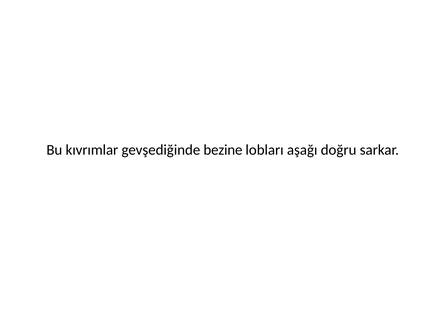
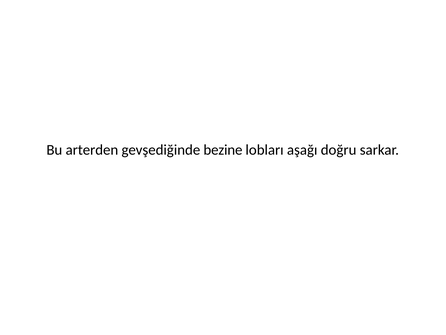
kıvrımlar: kıvrımlar -> arterden
